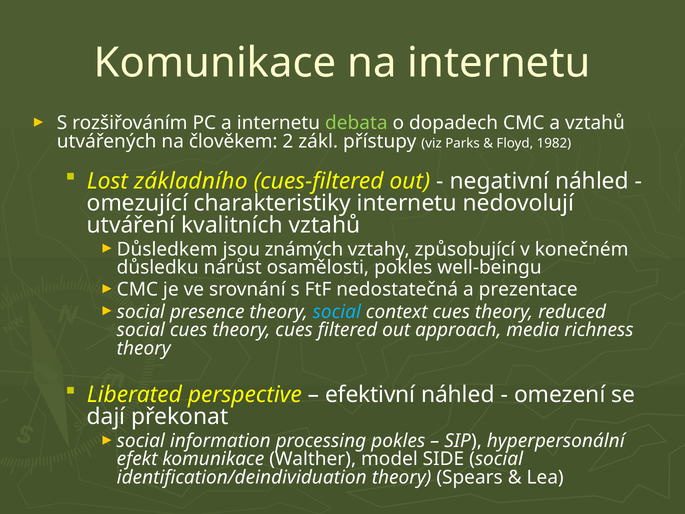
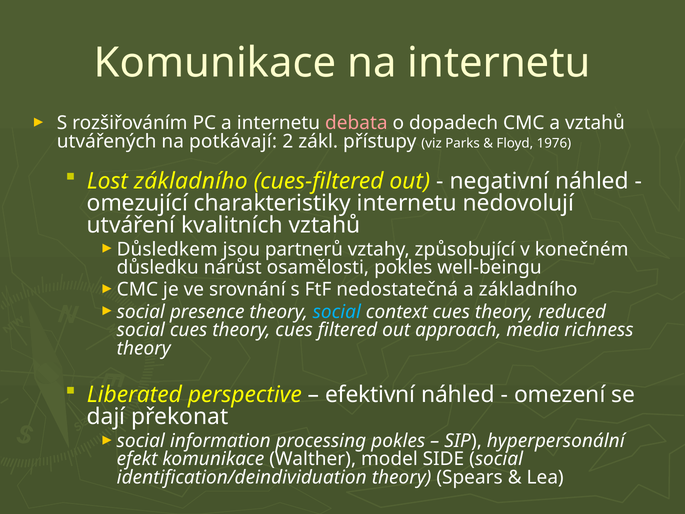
debata colour: light green -> pink
člověkem: člověkem -> potkávají
1982: 1982 -> 1976
známých: známých -> partnerů
a prezentace: prezentace -> základního
